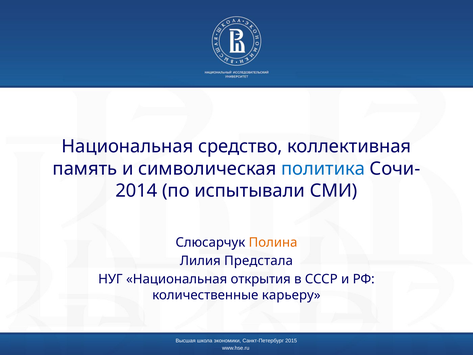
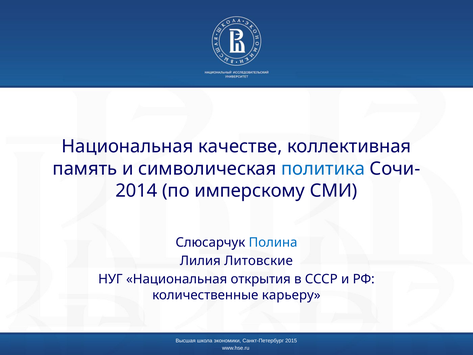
средство: средство -> качестве
испытывали: испытывали -> имперскому
Полина colour: orange -> blue
Предстала: Предстала -> Литовские
